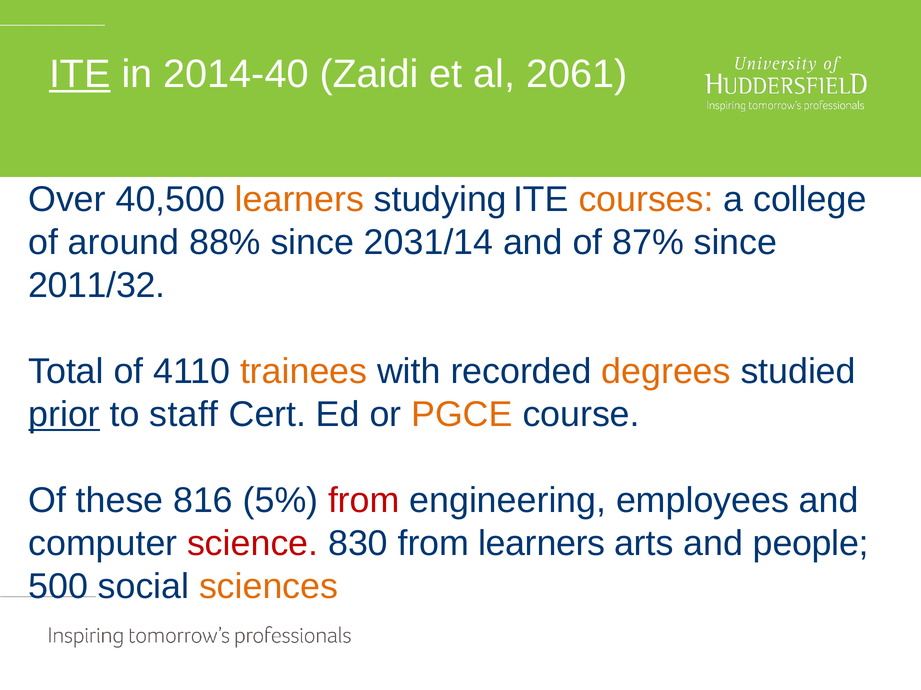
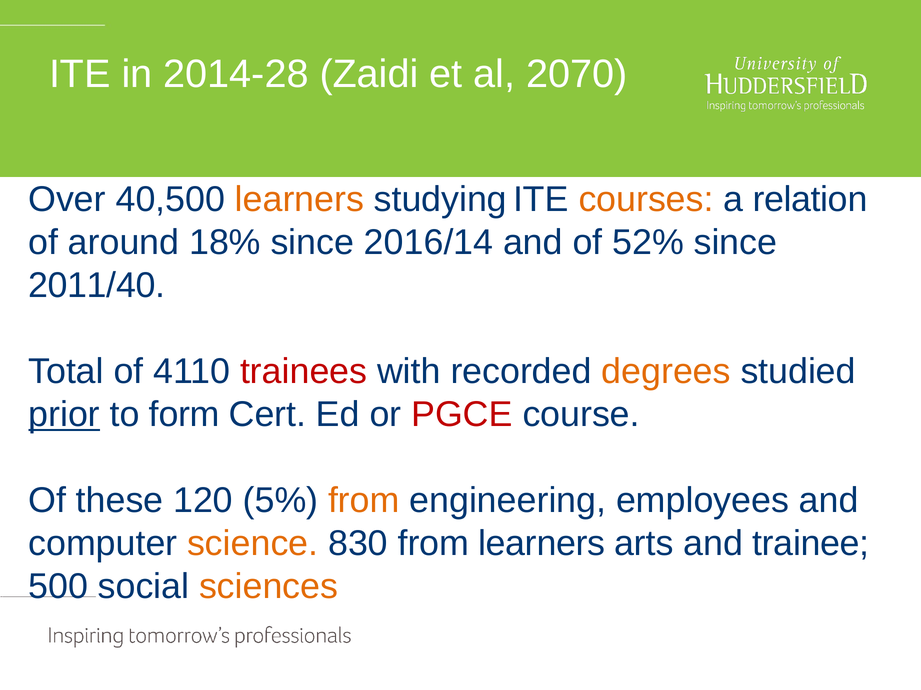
ITE at (80, 74) underline: present -> none
2014-40: 2014-40 -> 2014-28
2061: 2061 -> 2070
college: college -> relation
88%: 88% -> 18%
2031/14: 2031/14 -> 2016/14
87%: 87% -> 52%
2011/32: 2011/32 -> 2011/40
trainees colour: orange -> red
staff: staff -> form
PGCE colour: orange -> red
816: 816 -> 120
from at (364, 501) colour: red -> orange
science colour: red -> orange
people: people -> trainee
